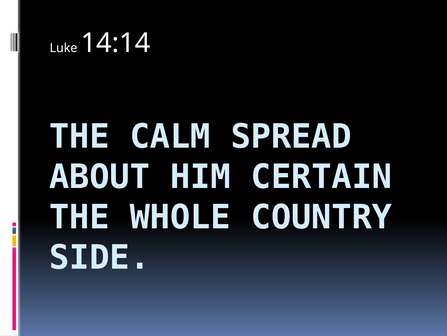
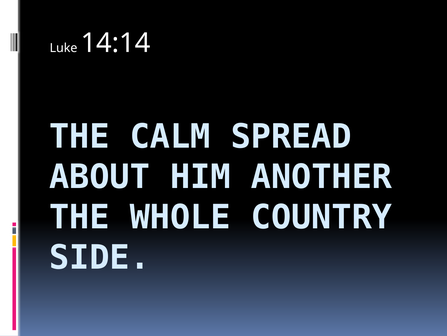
CERTAIN: CERTAIN -> ANOTHER
